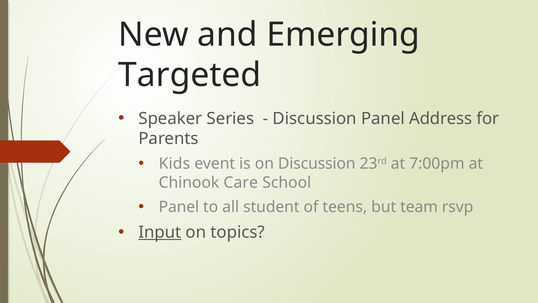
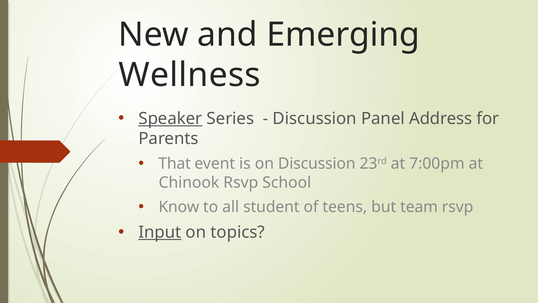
Targeted: Targeted -> Wellness
Speaker underline: none -> present
Kids: Kids -> That
Chinook Care: Care -> Rsvp
Panel at (179, 207): Panel -> Know
